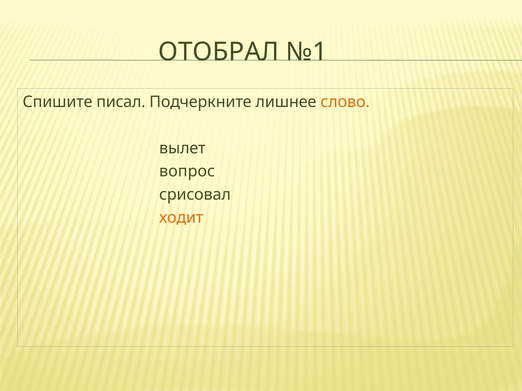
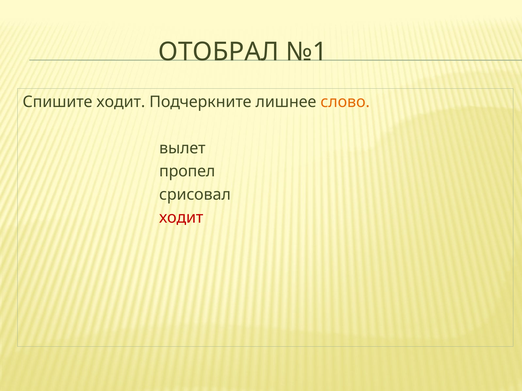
Спишите писал: писал -> ходит
вопрос: вопрос -> пропел
ходит at (181, 218) colour: orange -> red
